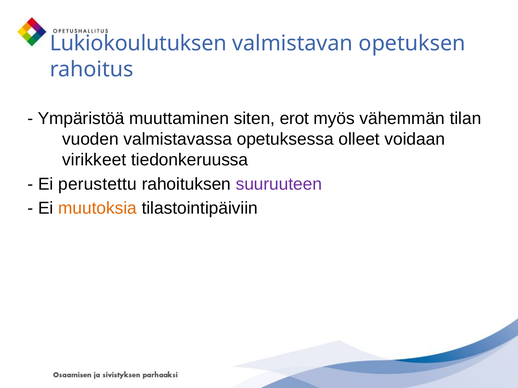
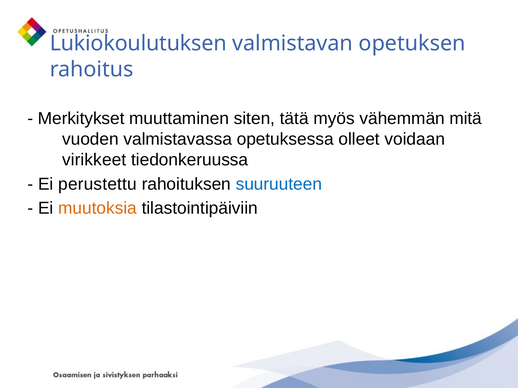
Ympäristöä: Ympäristöä -> Merkitykset
erot: erot -> tätä
tilan: tilan -> mitä
suuruuteen colour: purple -> blue
